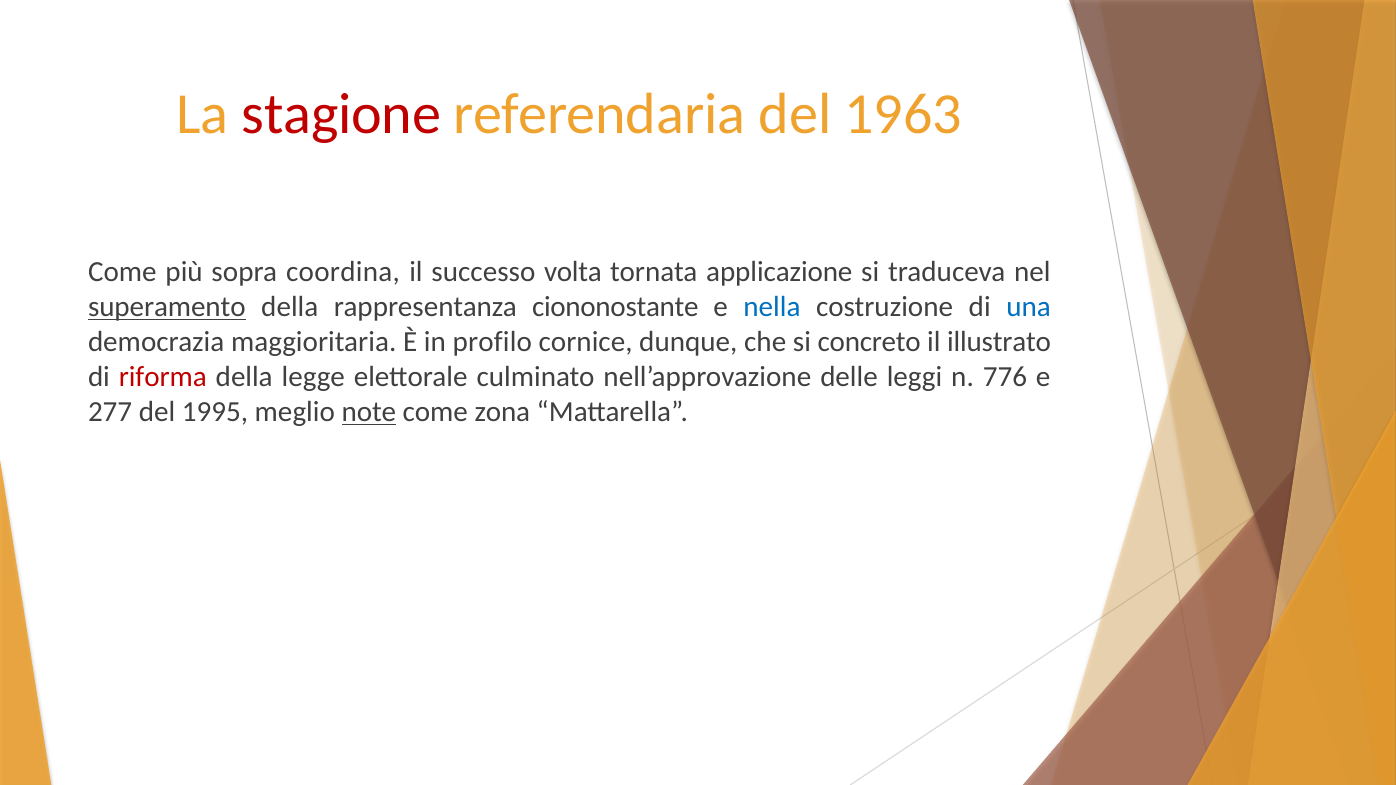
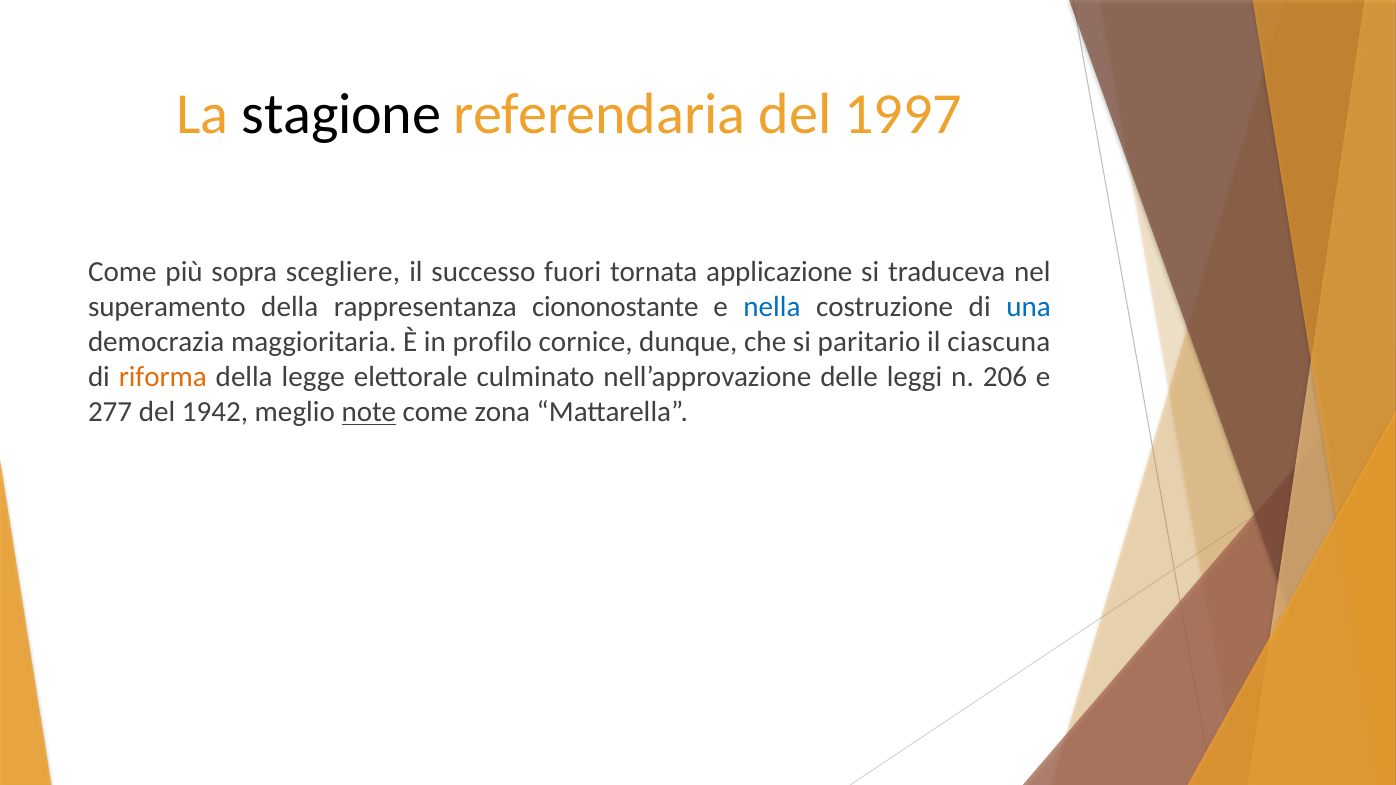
stagione colour: red -> black
1963: 1963 -> 1997
coordina: coordina -> scegliere
volta: volta -> fuori
superamento underline: present -> none
concreto: concreto -> paritario
illustrato: illustrato -> ciascuna
riforma colour: red -> orange
776: 776 -> 206
1995: 1995 -> 1942
